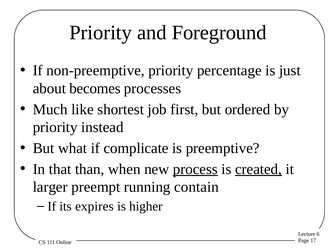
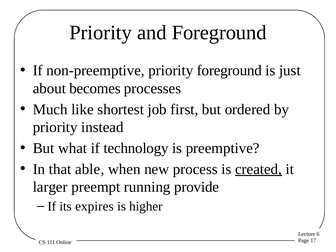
priority percentage: percentage -> foreground
complicate: complicate -> technology
than: than -> able
process underline: present -> none
contain: contain -> provide
